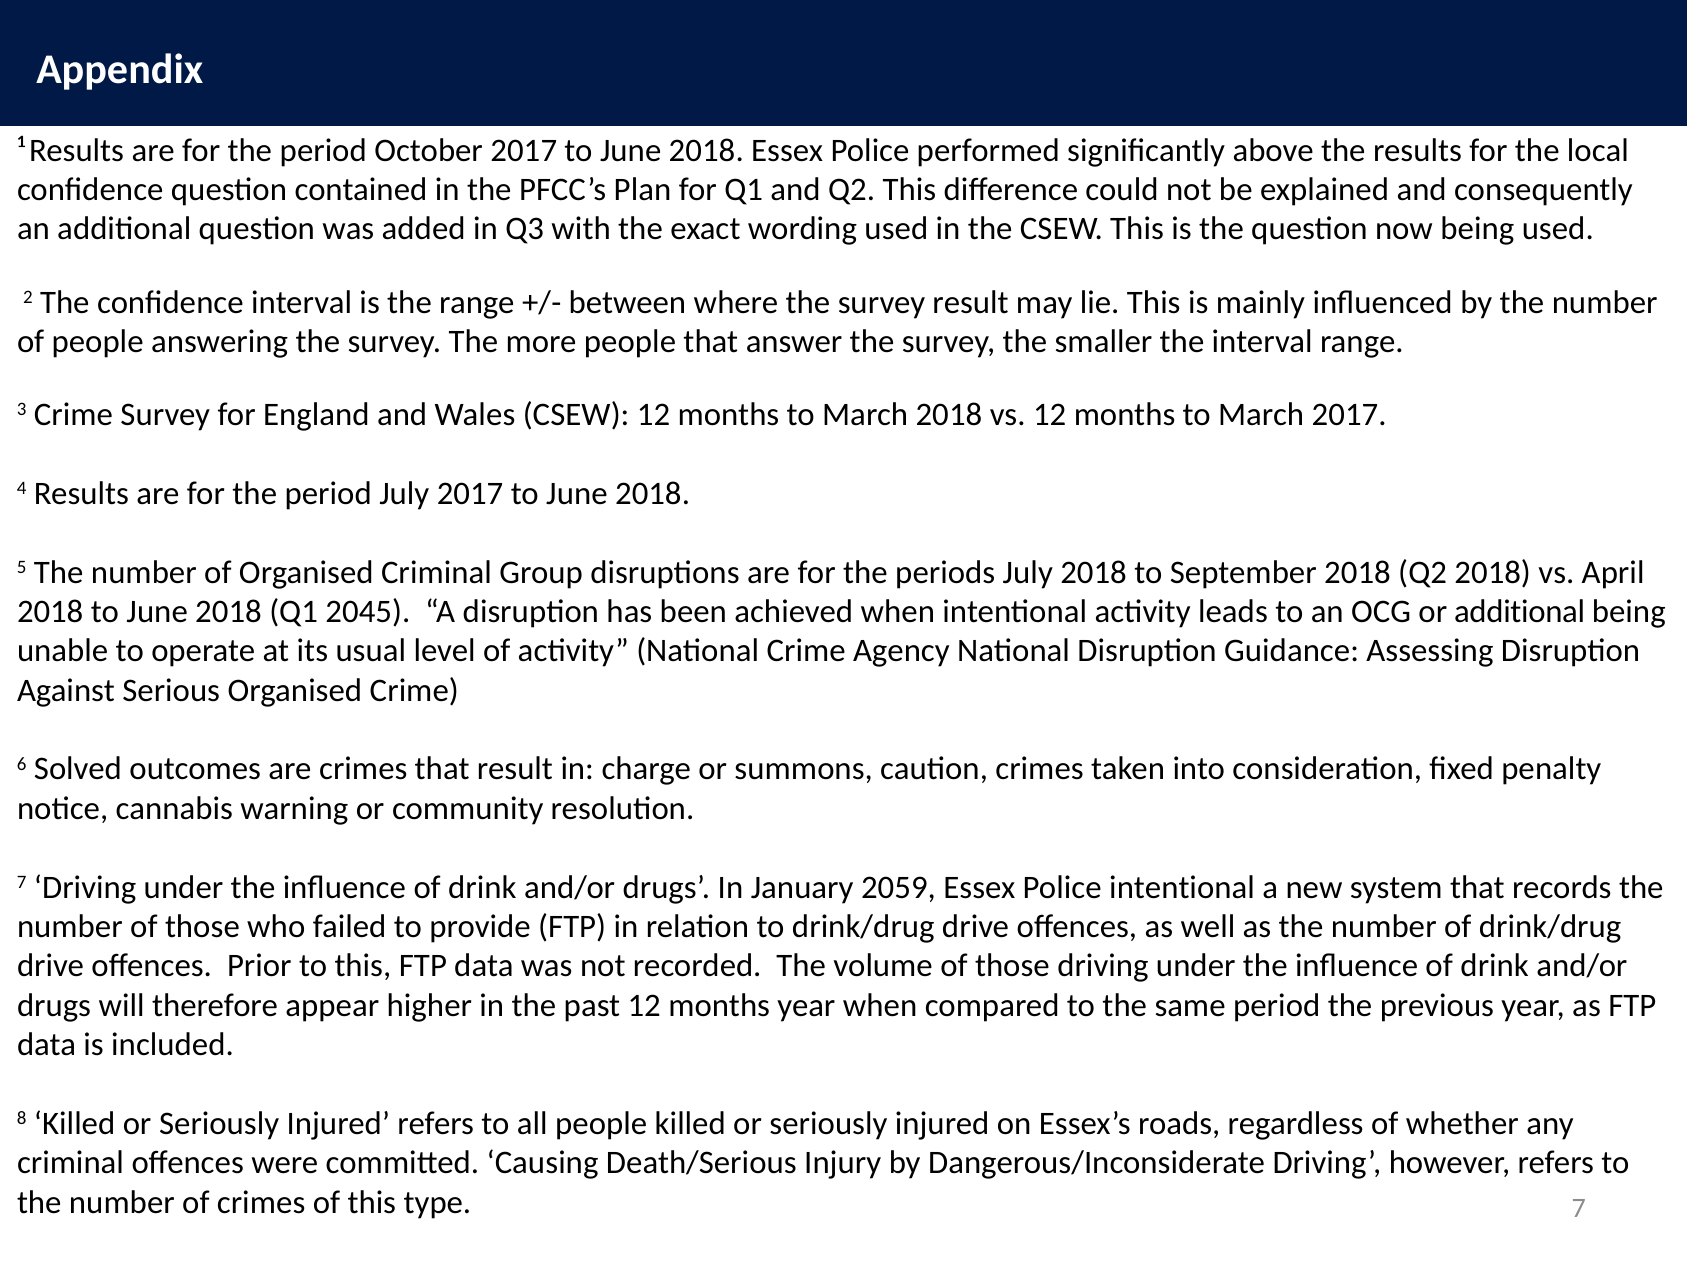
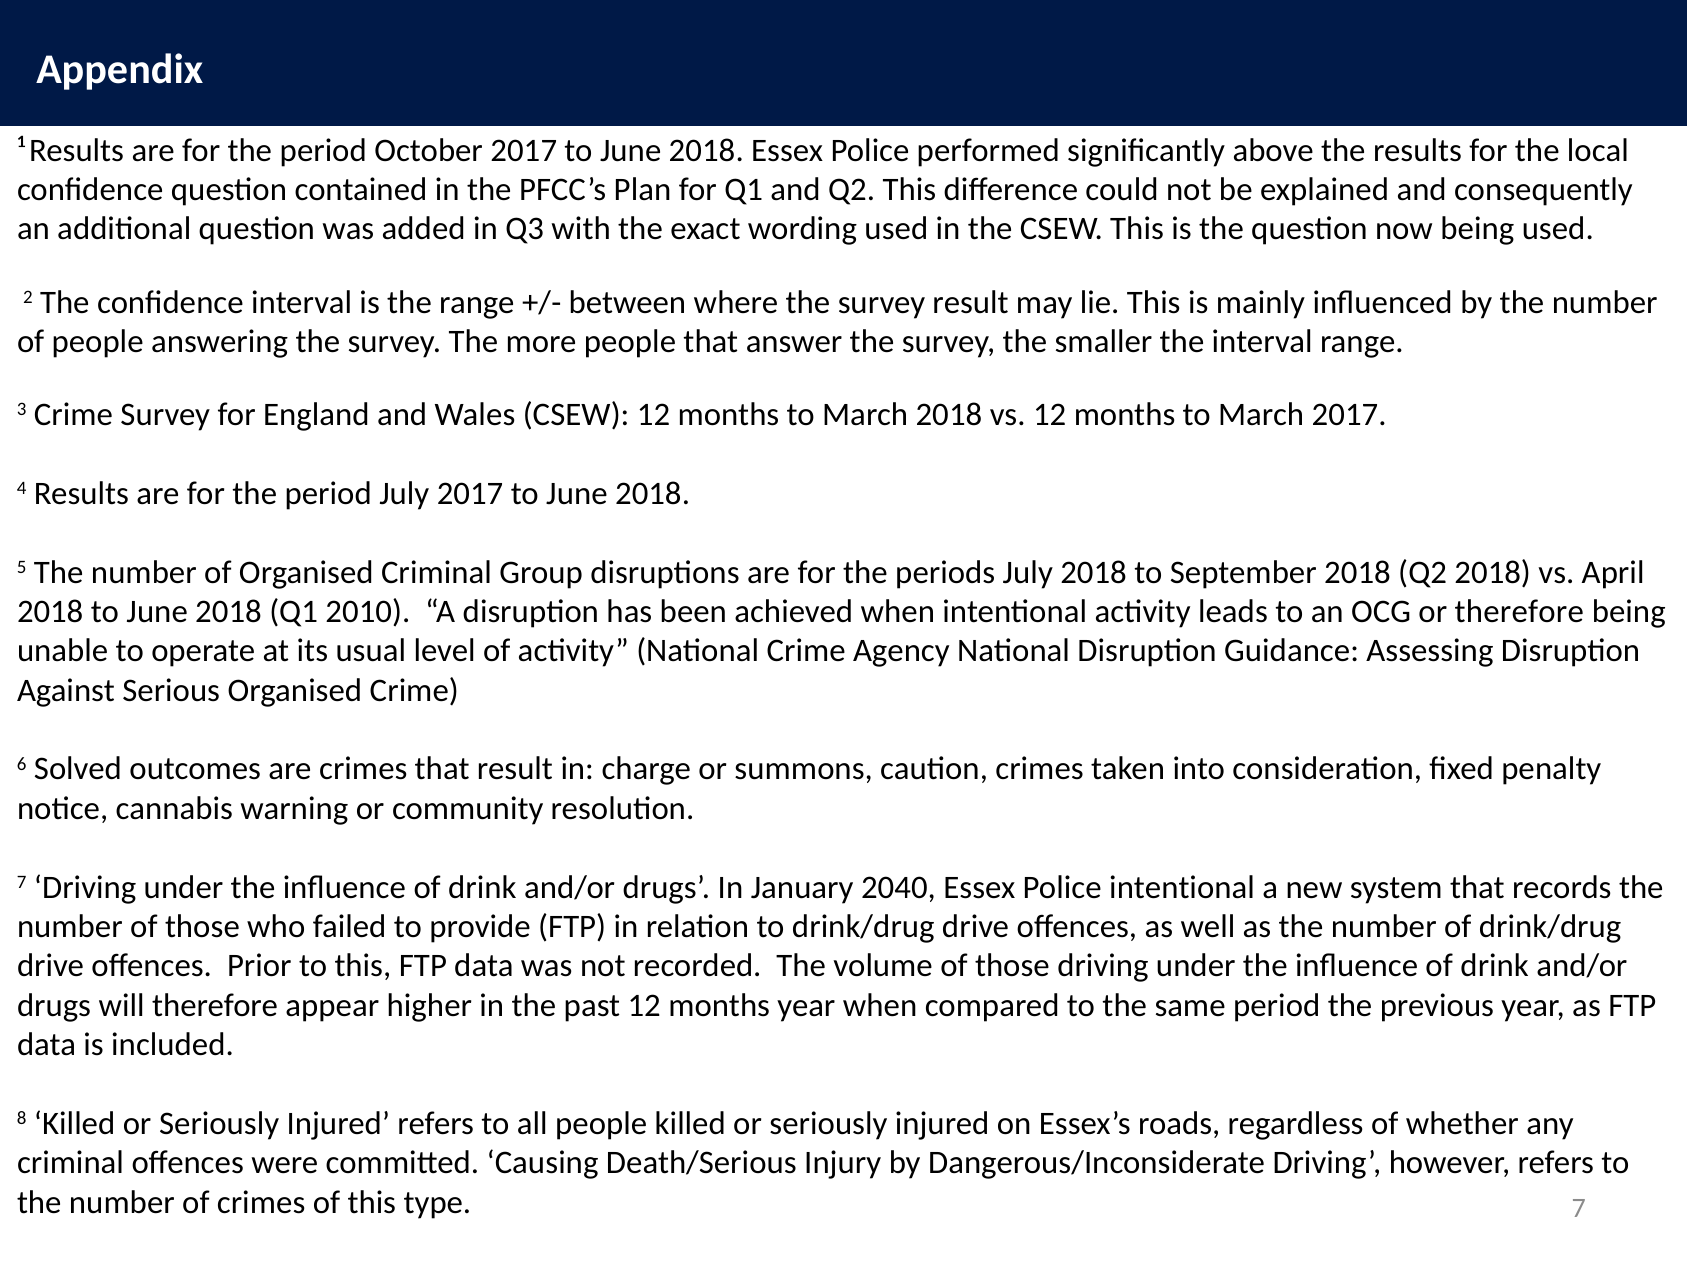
2045: 2045 -> 2010
or additional: additional -> therefore
2059: 2059 -> 2040
